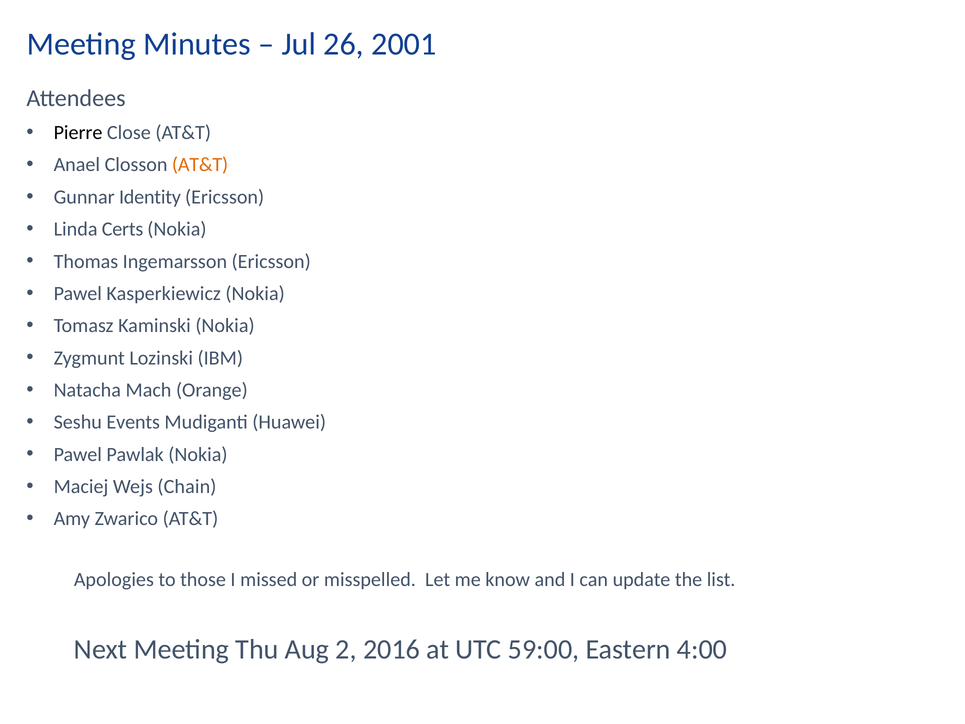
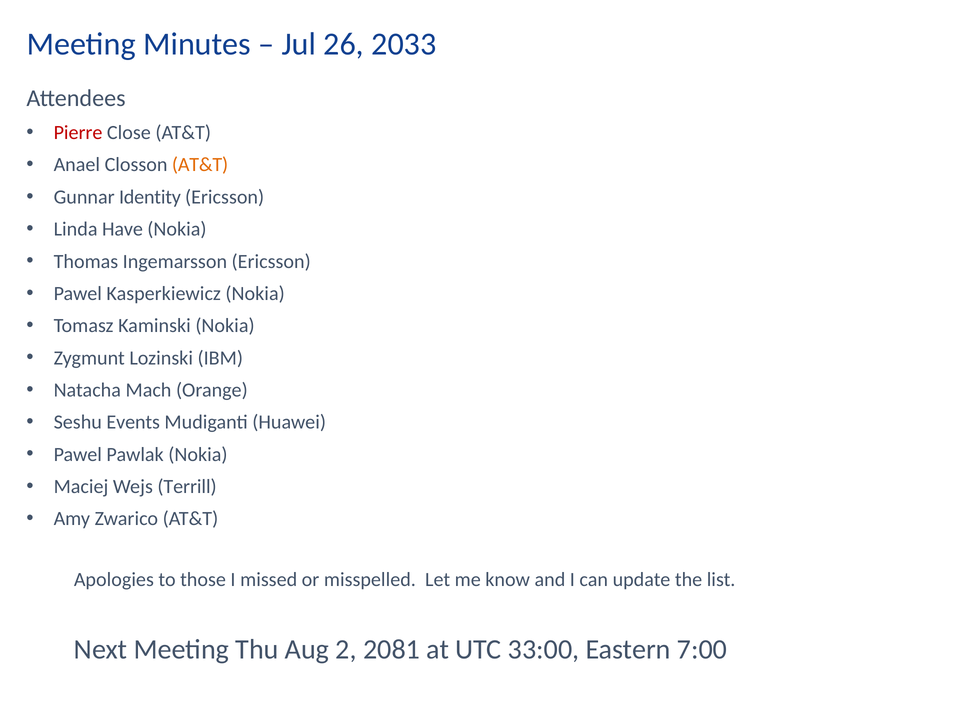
2001: 2001 -> 2033
Pierre colour: black -> red
Certs: Certs -> Have
Chain: Chain -> Terrill
2016: 2016 -> 2081
59:00: 59:00 -> 33:00
4:00: 4:00 -> 7:00
